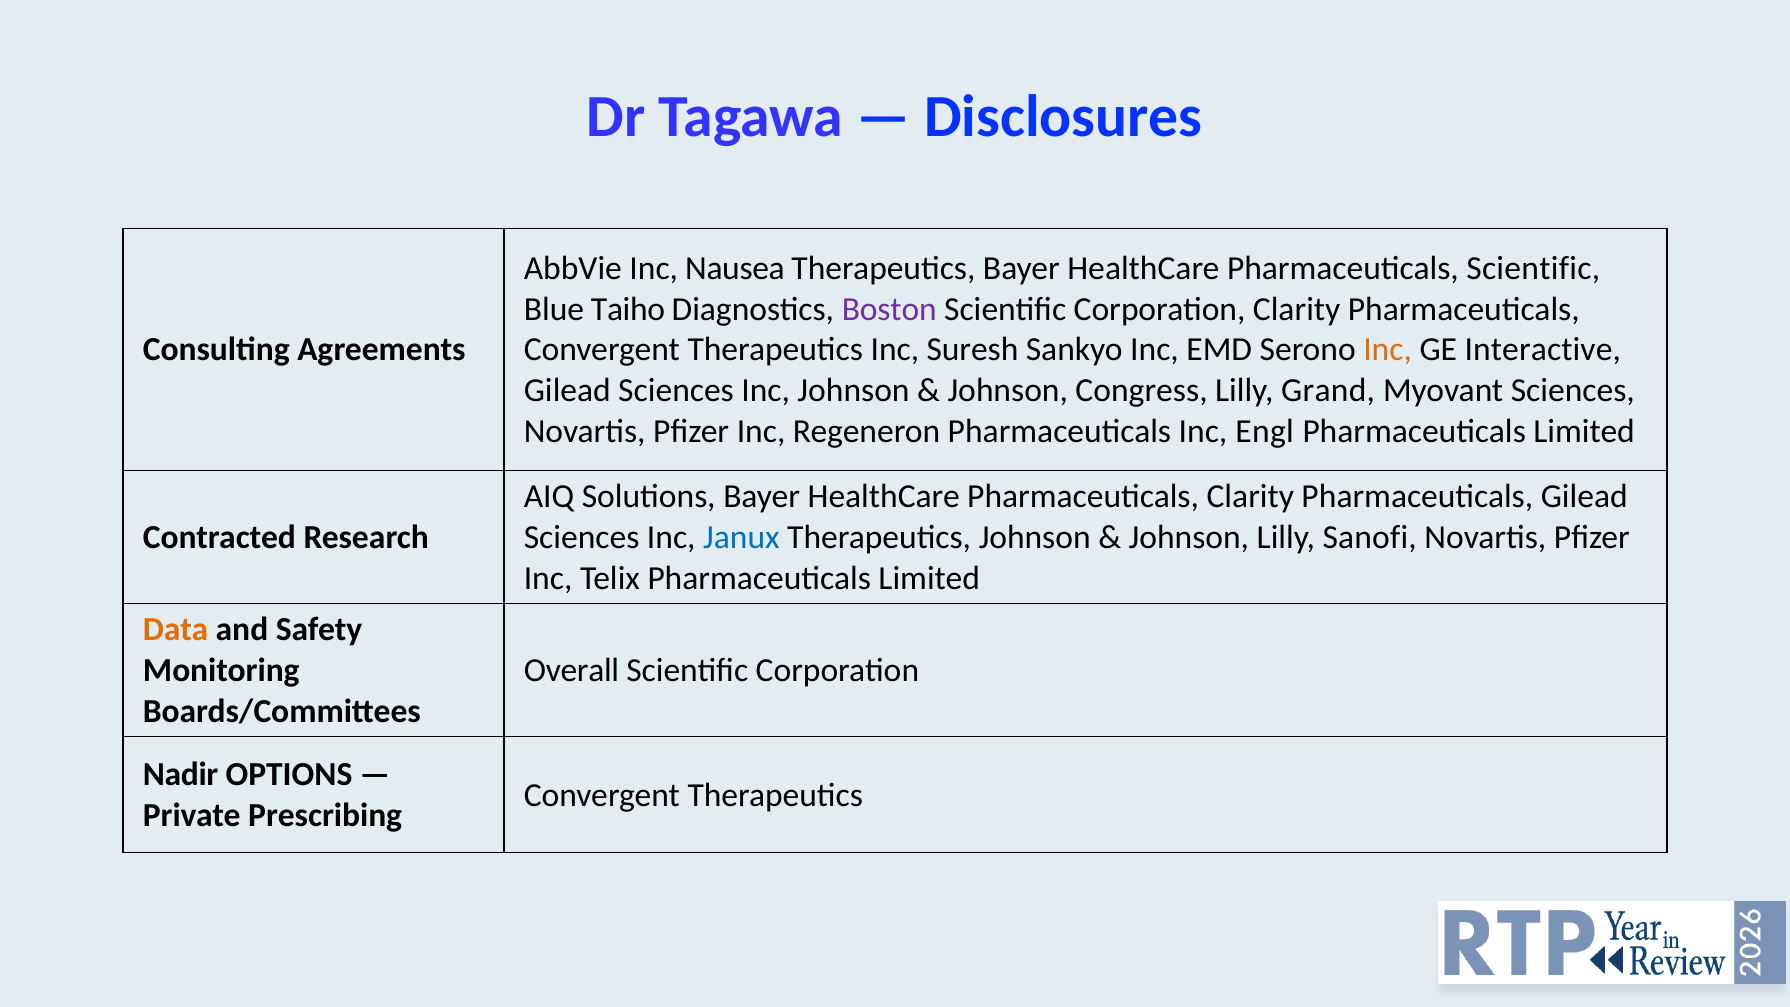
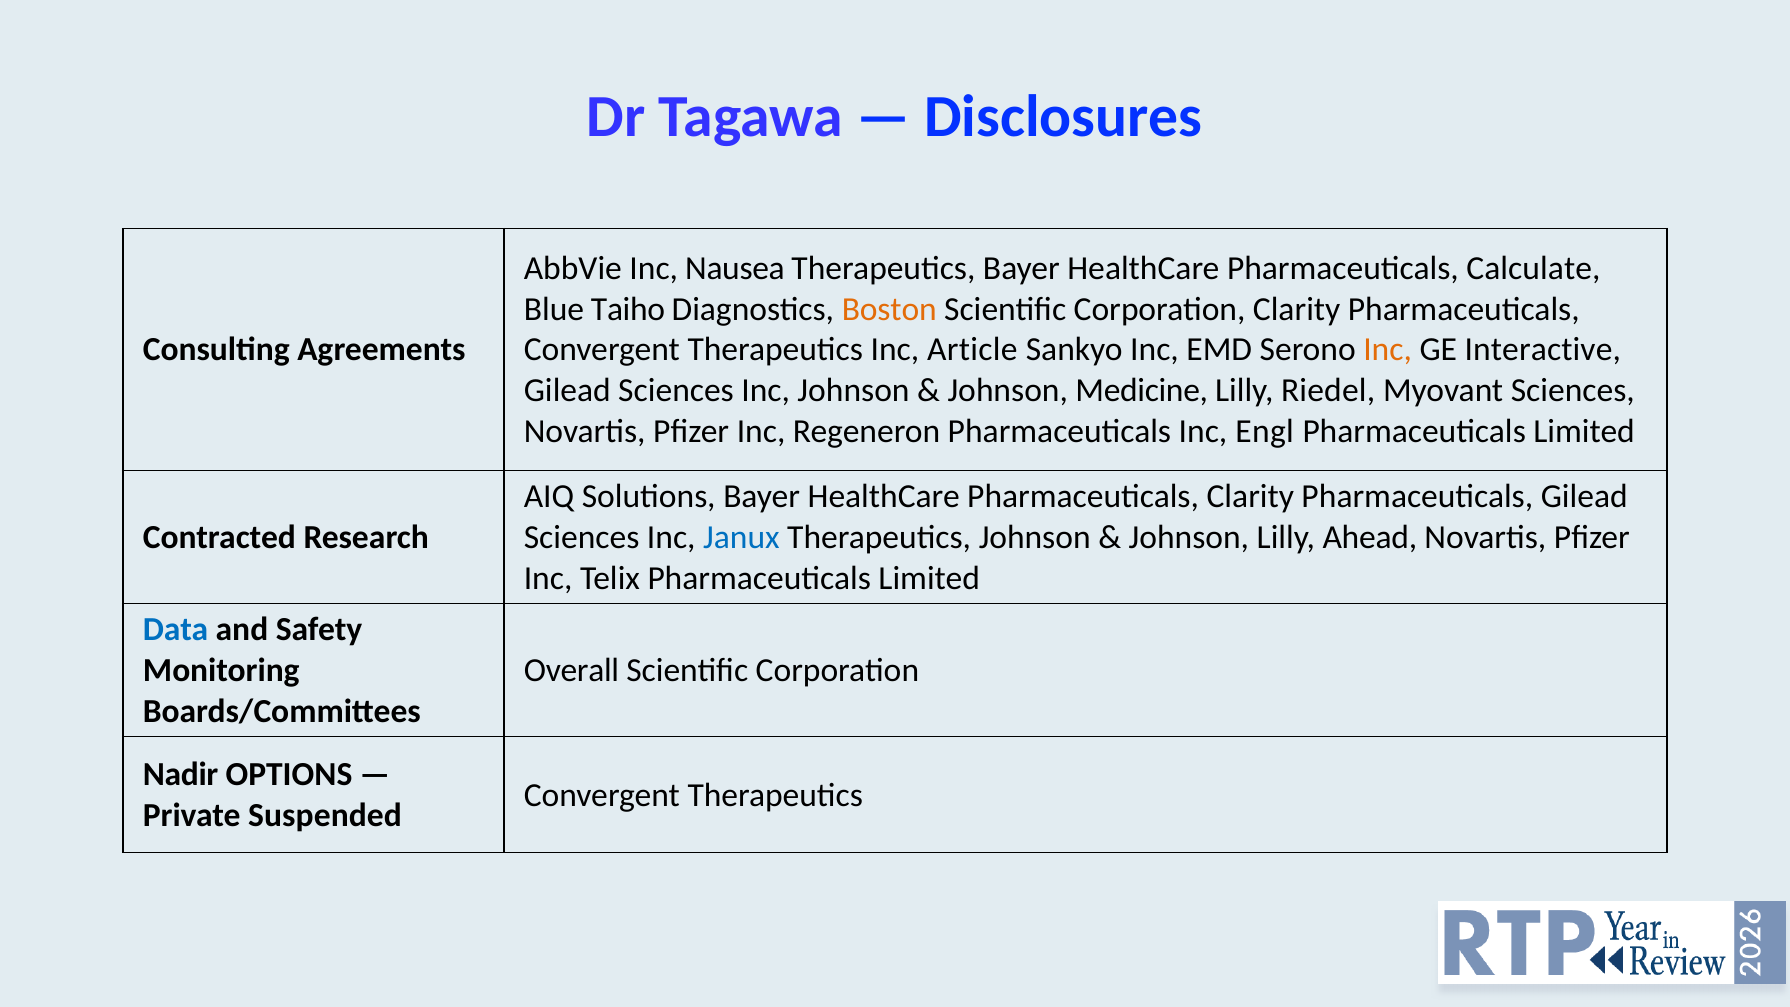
Pharmaceuticals Scientific: Scientific -> Calculate
Boston colour: purple -> orange
Suresh: Suresh -> Article
Congress: Congress -> Medicine
Grand: Grand -> Riedel
Sanofi: Sanofi -> Ahead
Data colour: orange -> blue
Prescribing: Prescribing -> Suspended
